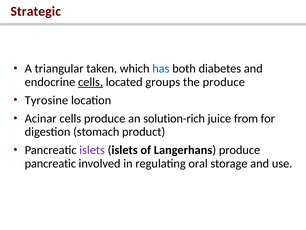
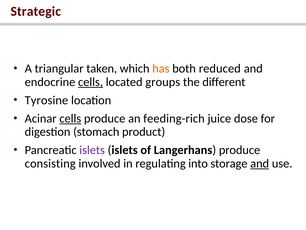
has colour: blue -> orange
diabetes: diabetes -> reduced
the produce: produce -> different
cells at (70, 118) underline: none -> present
solution-rich: solution-rich -> feeding-rich
from: from -> dose
pancreatic at (50, 163): pancreatic -> consisting
oral: oral -> into
and at (260, 163) underline: none -> present
